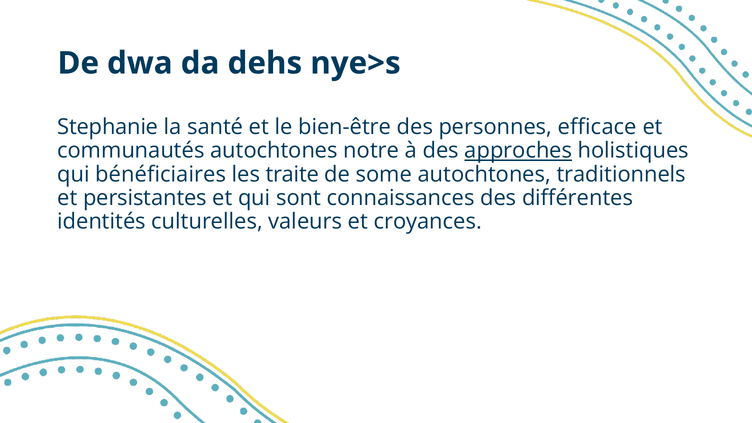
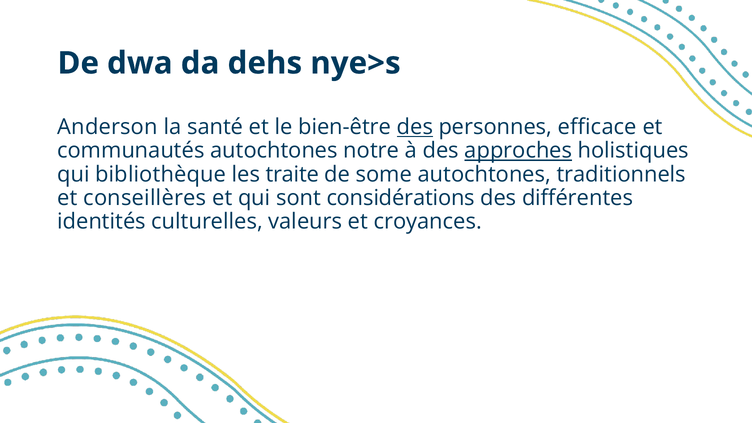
Stephanie: Stephanie -> Anderson
des at (415, 127) underline: none -> present
bénéficiaires: bénéficiaires -> bibliothèque
persistantes: persistantes -> conseillères
connaissances: connaissances -> considérations
